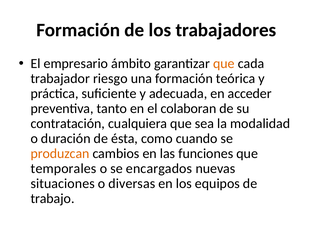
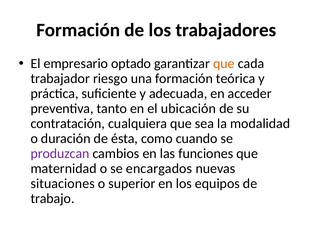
ámbito: ámbito -> optado
colaboran: colaboran -> ubicación
produzcan colour: orange -> purple
temporales: temporales -> maternidad
diversas: diversas -> superior
